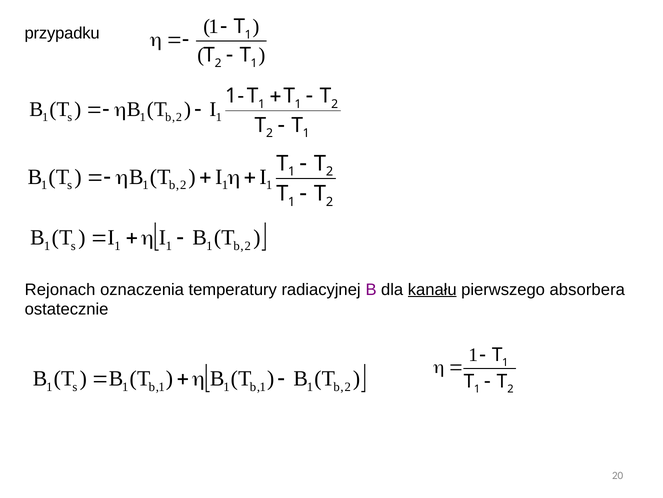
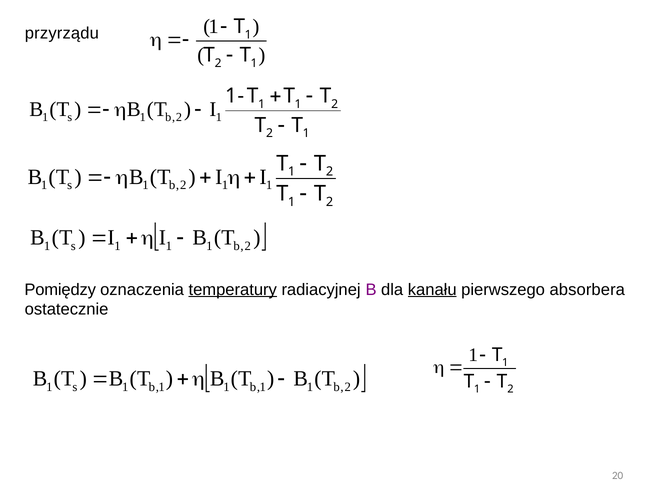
przypadku: przypadku -> przyrządu
Rejonach: Rejonach -> Pomiędzy
temperatury underline: none -> present
